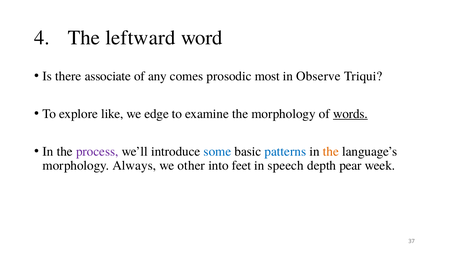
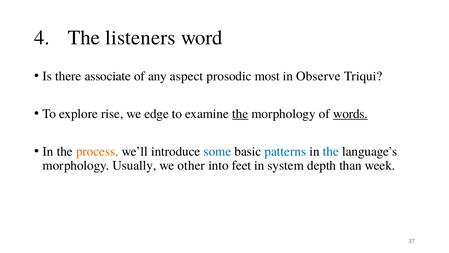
leftward: leftward -> listeners
comes: comes -> aspect
like: like -> rise
the at (240, 114) underline: none -> present
process colour: purple -> orange
the at (331, 151) colour: orange -> blue
Always: Always -> Usually
speech: speech -> system
pear: pear -> than
